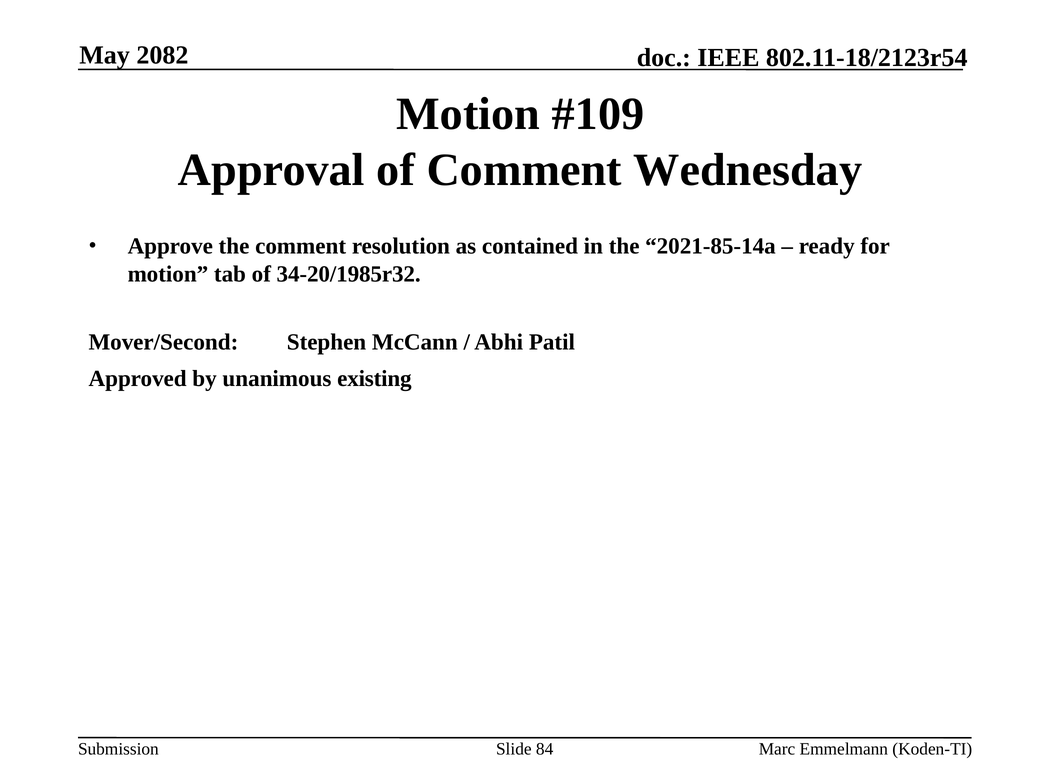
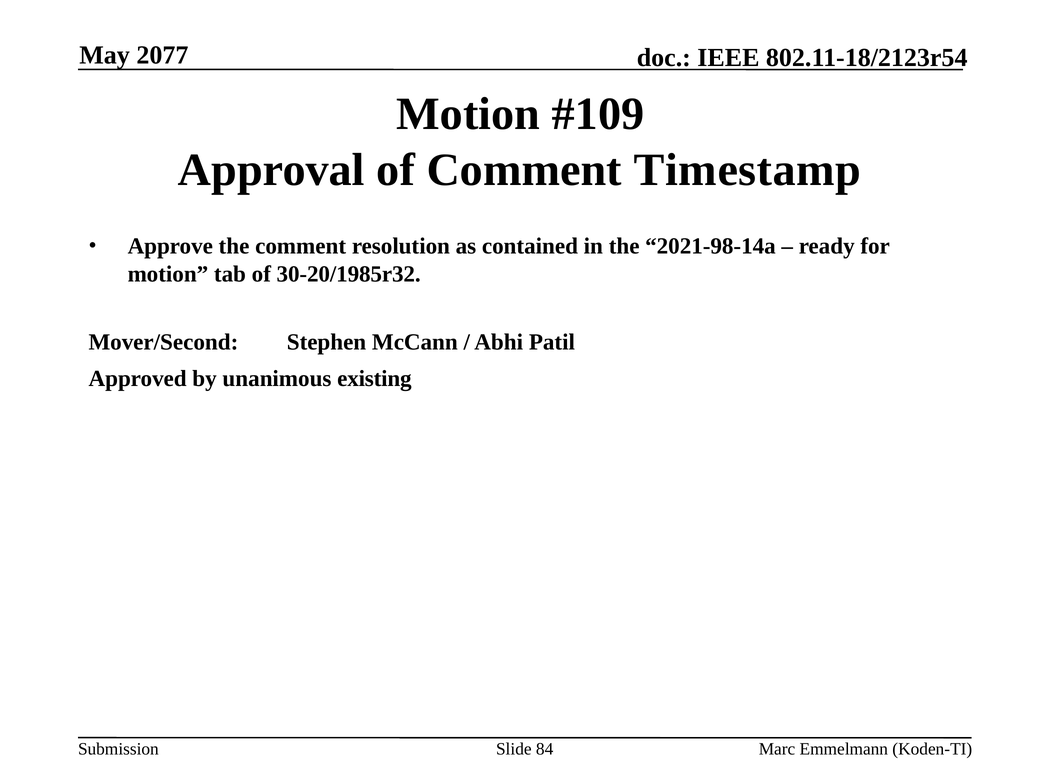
2082: 2082 -> 2077
Wednesday: Wednesday -> Timestamp
2021-85-14a: 2021-85-14a -> 2021-98-14a
34-20/1985r32: 34-20/1985r32 -> 30-20/1985r32
